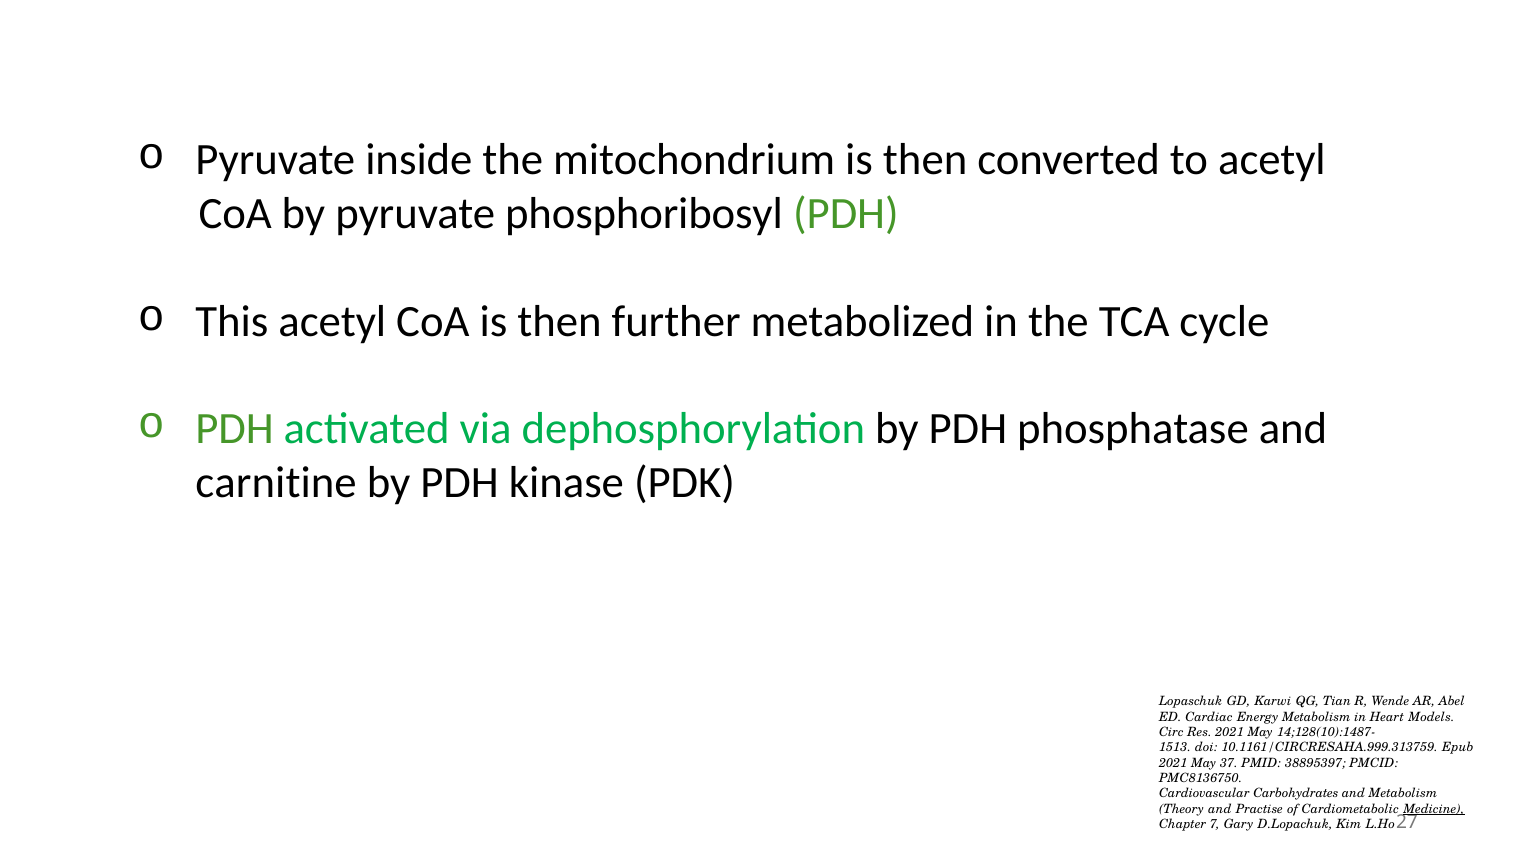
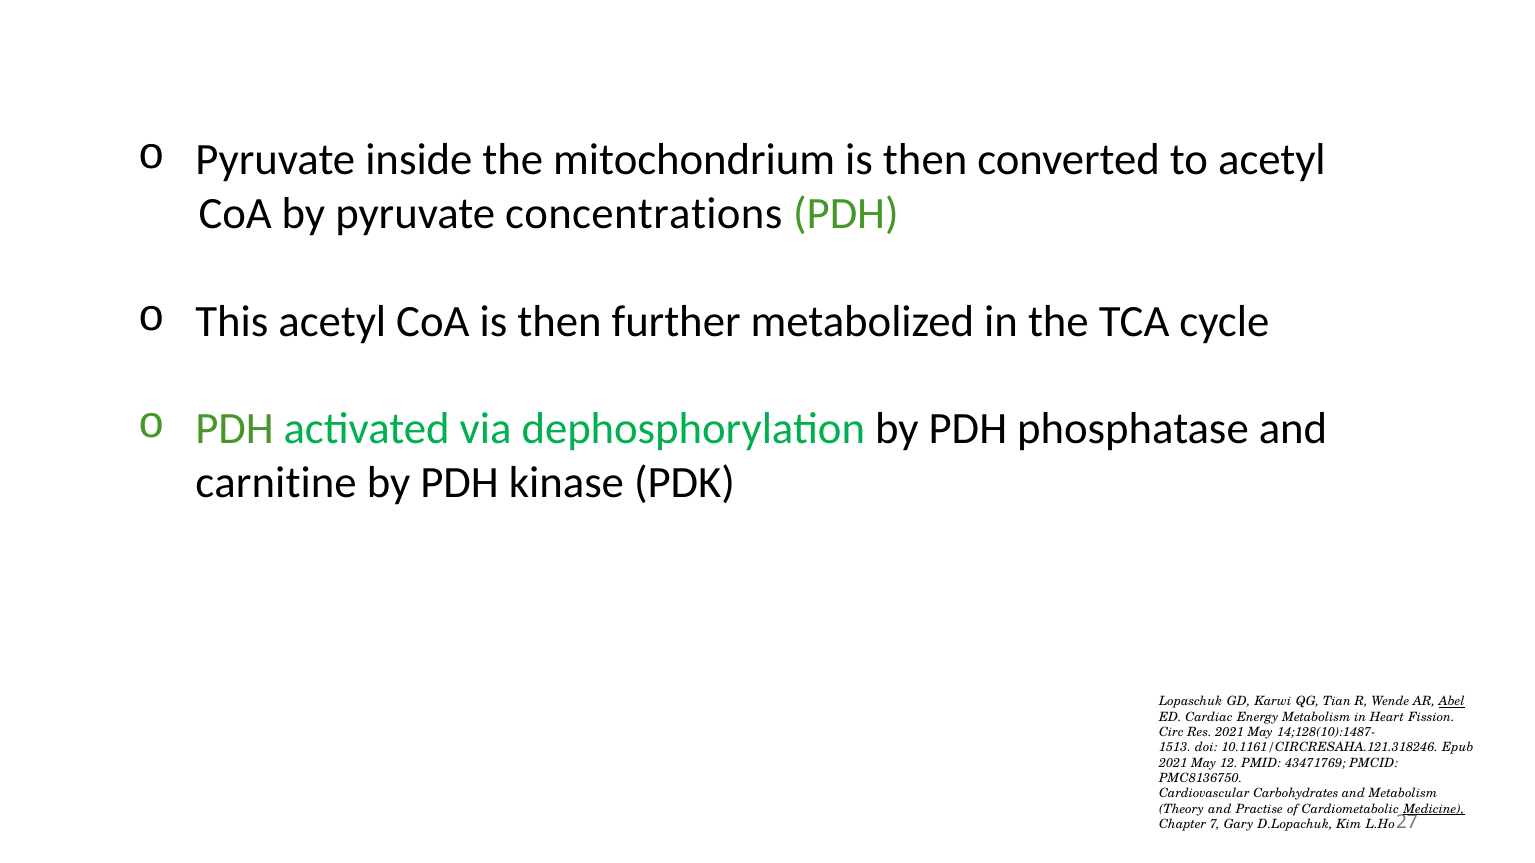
phosphoribosyl: phosphoribosyl -> concentrations
Abel underline: none -> present
Models: Models -> Fission
10.1161/CIRCRESAHA.999.313759: 10.1161/CIRCRESAHA.999.313759 -> 10.1161/CIRCRESAHA.121.318246
37: 37 -> 12
38895397: 38895397 -> 43471769
